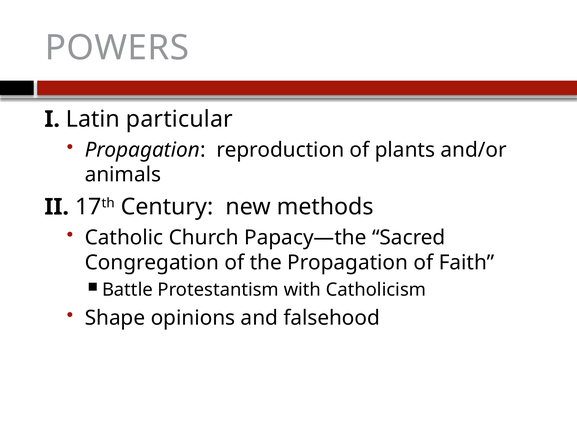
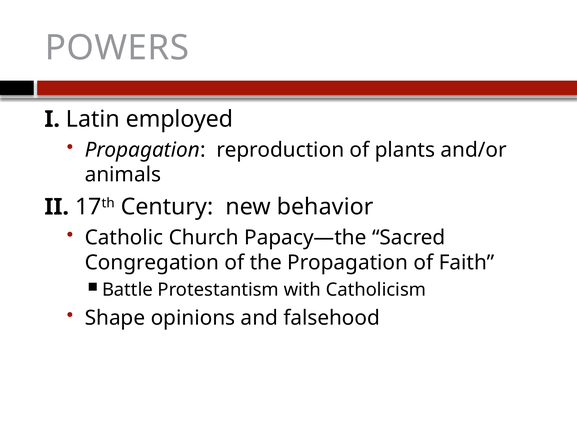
particular: particular -> employed
methods: methods -> behavior
